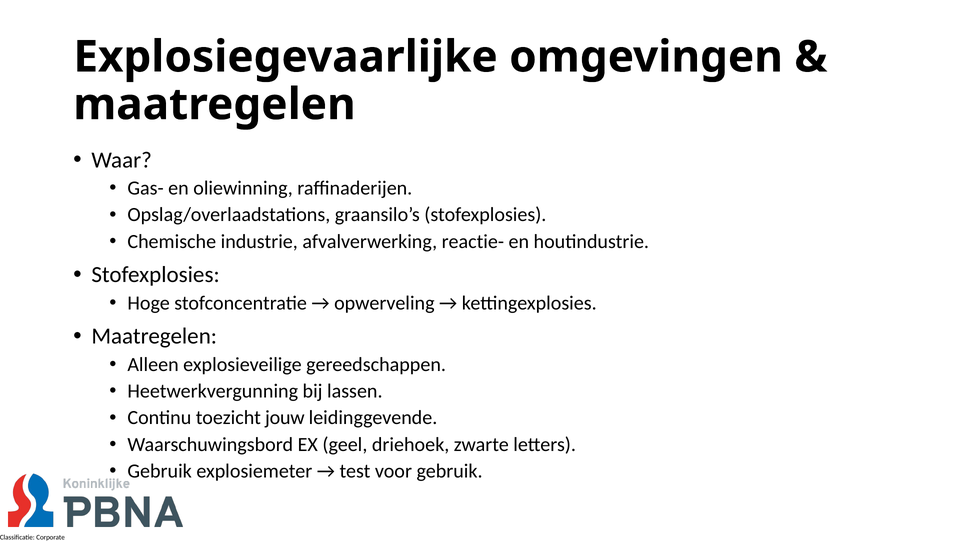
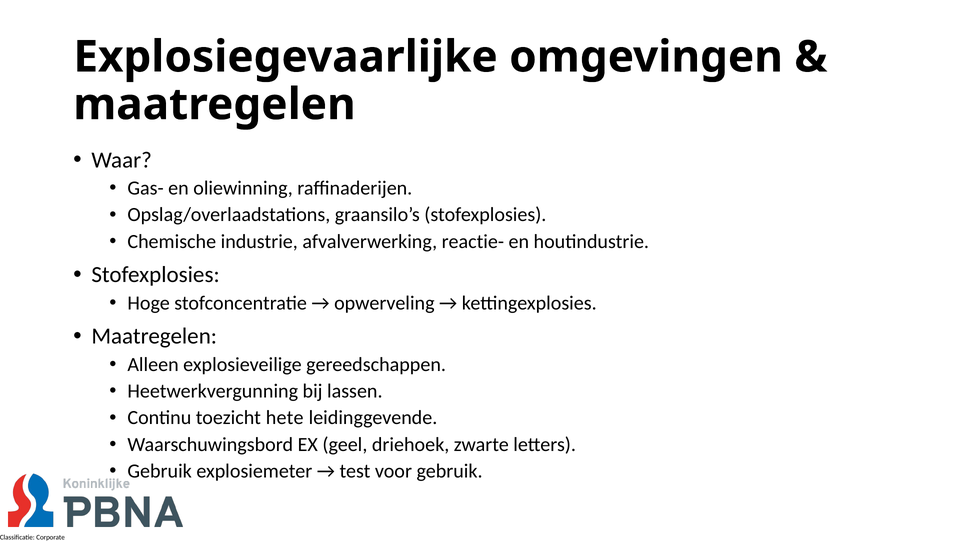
jouw: jouw -> hete
